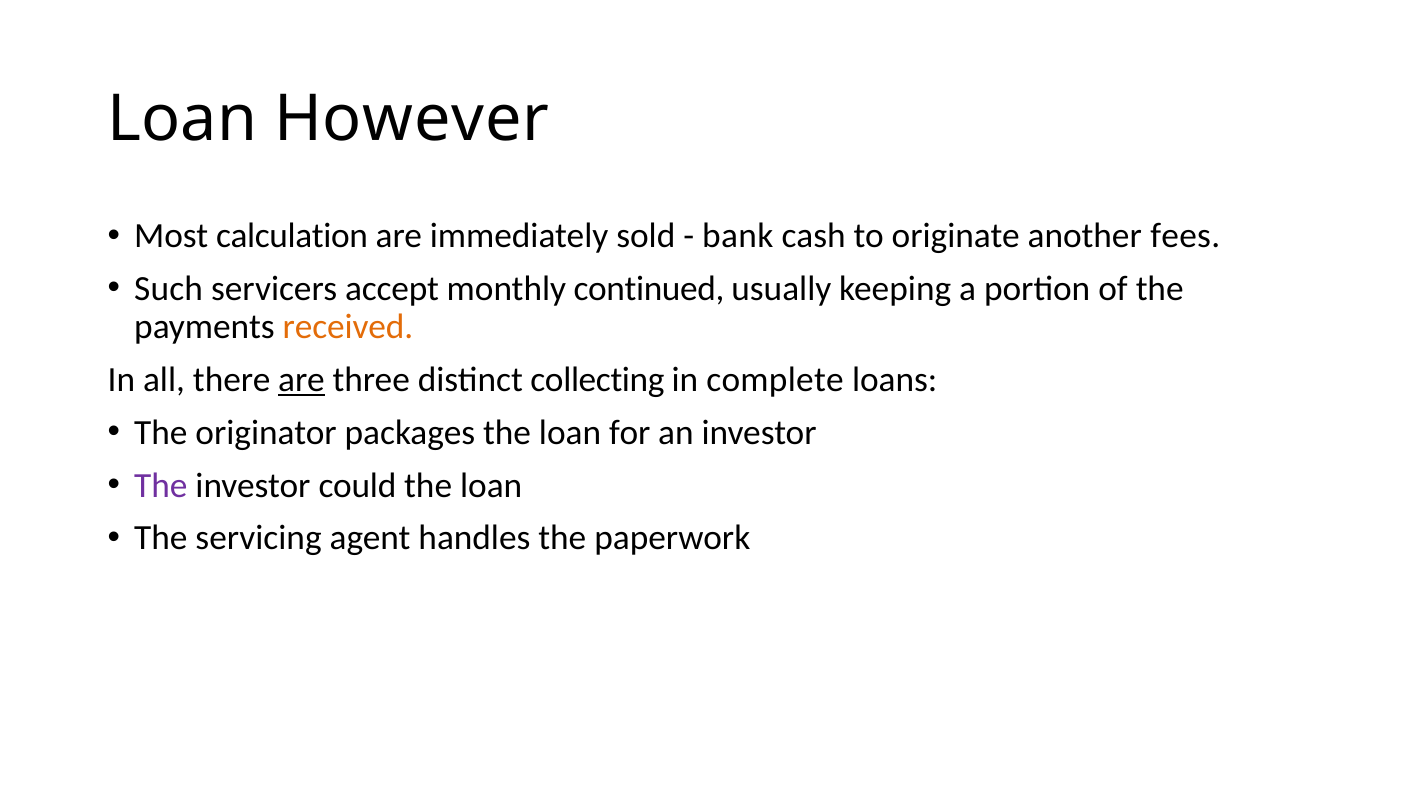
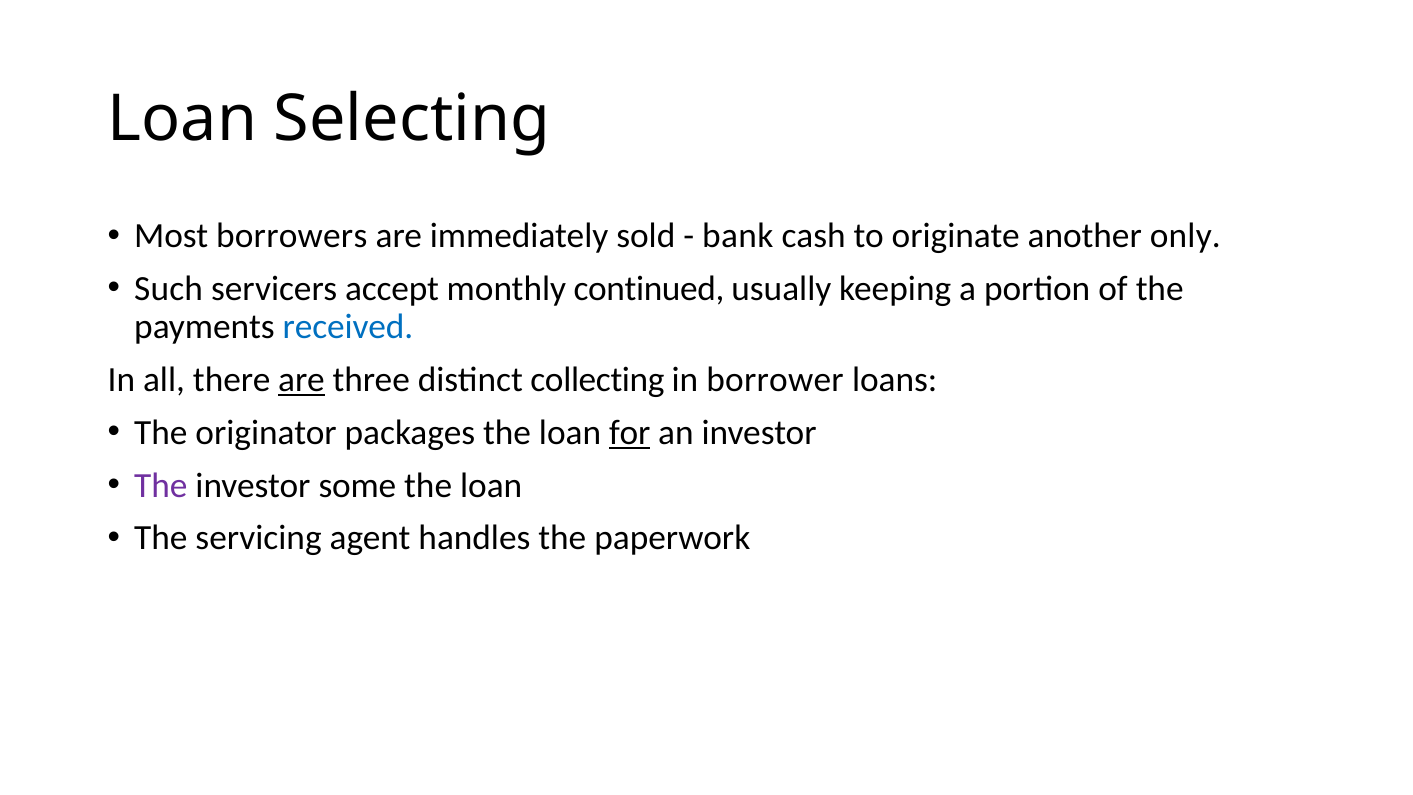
However: However -> Selecting
calculation: calculation -> borrowers
fees: fees -> only
received colour: orange -> blue
complete: complete -> borrower
for underline: none -> present
could: could -> some
